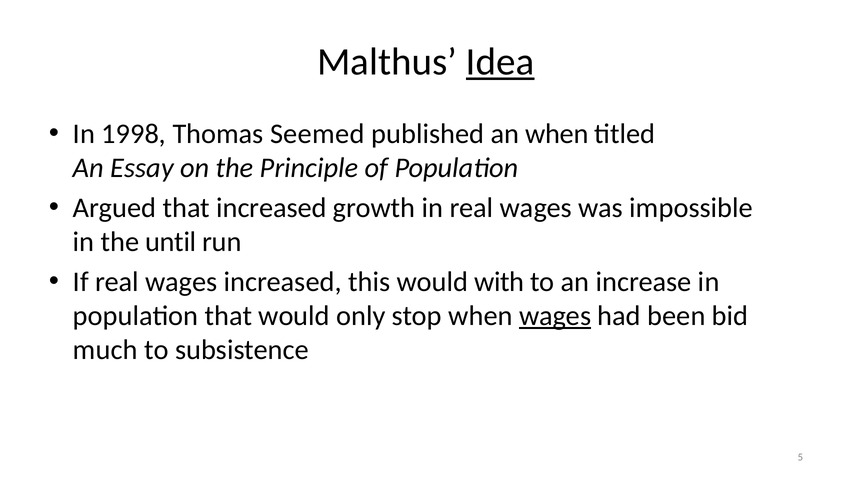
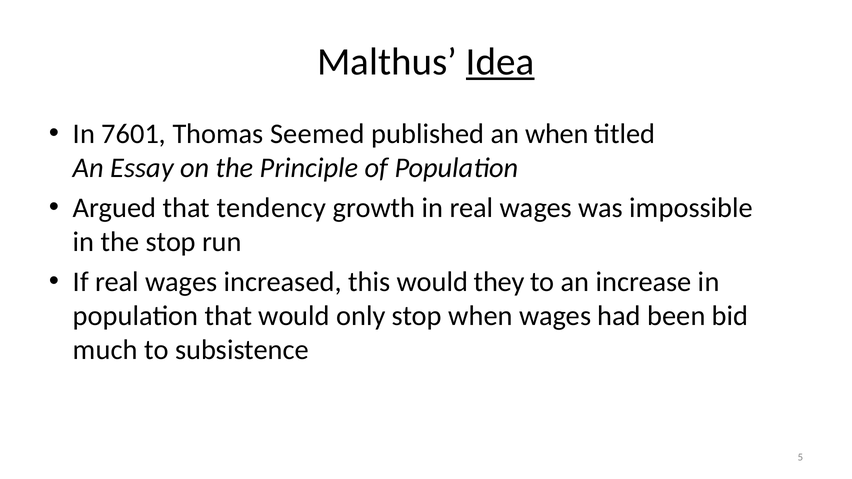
1998: 1998 -> 7601
that increased: increased -> tendency
the until: until -> stop
with: with -> they
wages at (555, 316) underline: present -> none
